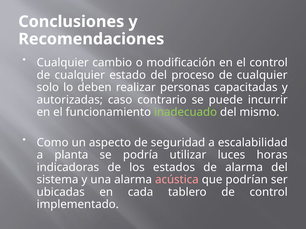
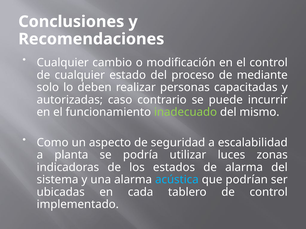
proceso de cualquier: cualquier -> mediante
horas: horas -> zonas
acústica colour: pink -> light blue
